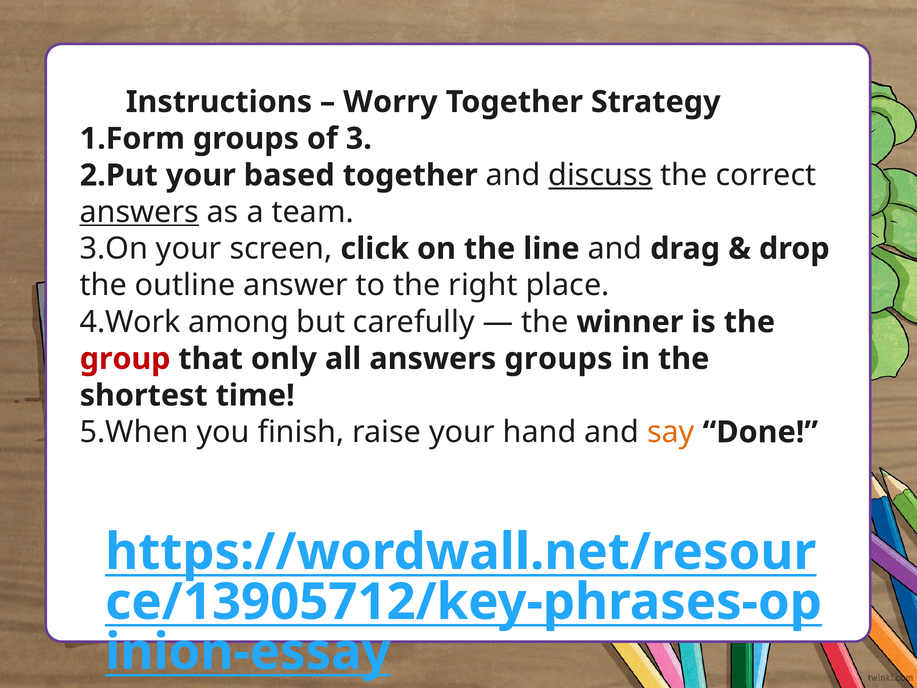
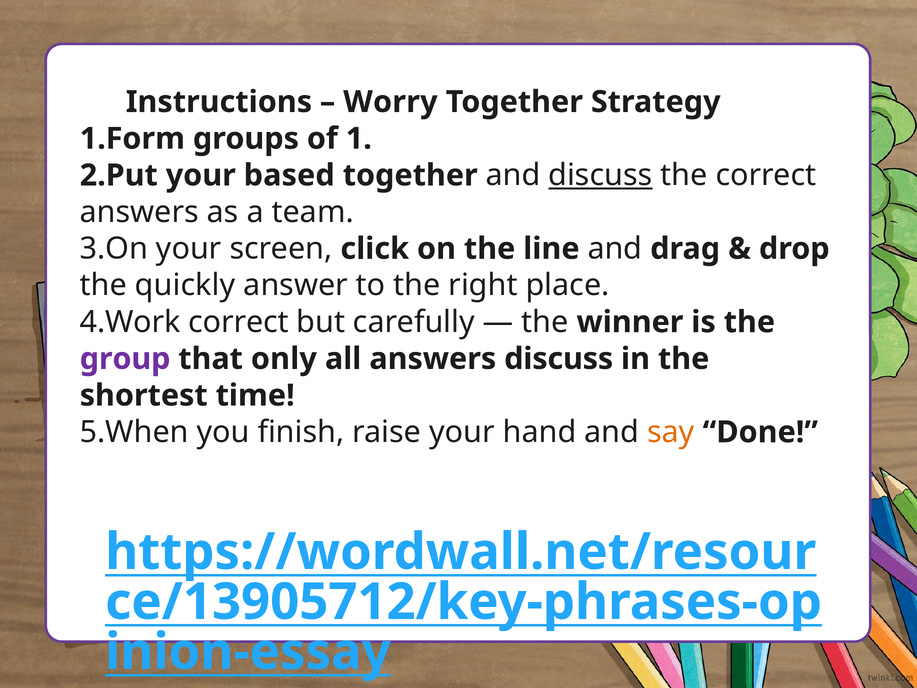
3: 3 -> 1
answers at (139, 212) underline: present -> none
outline: outline -> quickly
among at (239, 322): among -> correct
group colour: red -> purple
answers groups: groups -> discuss
